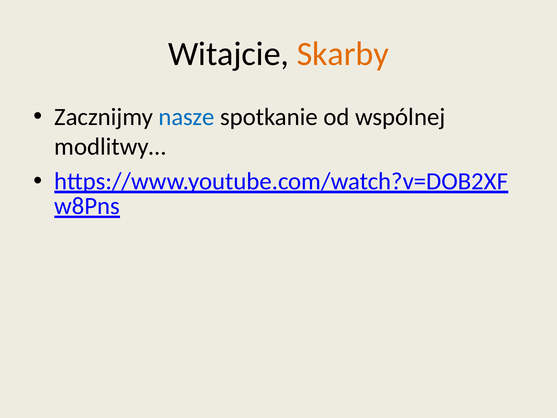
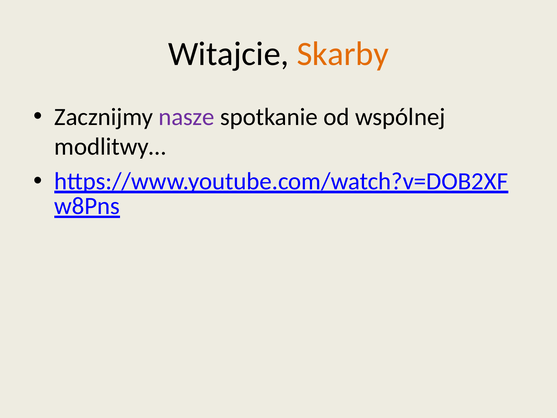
nasze colour: blue -> purple
